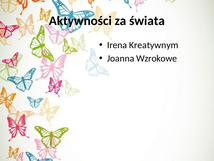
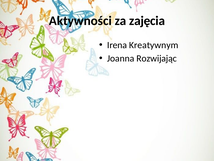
świata: świata -> zajęcia
Wzrokowe: Wzrokowe -> Rozwijając
